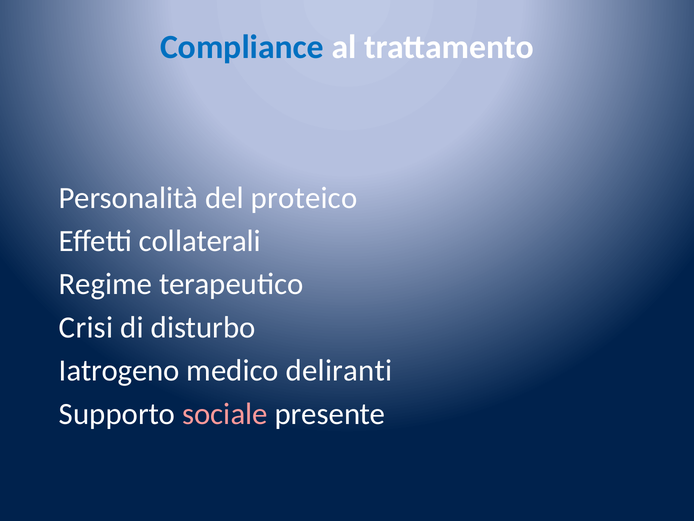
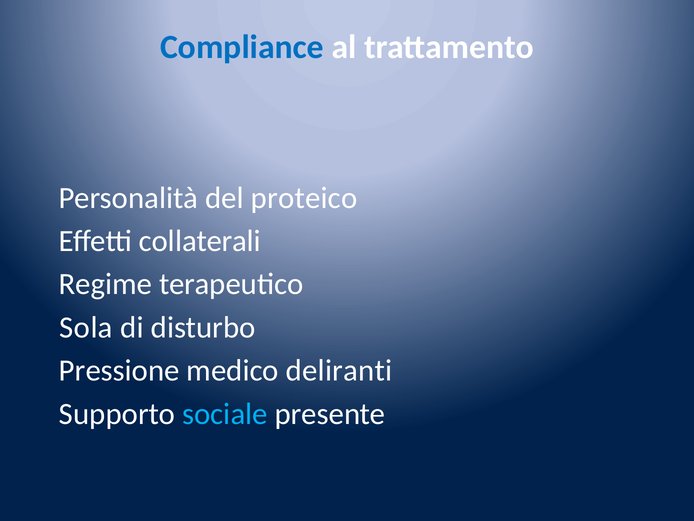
Crisi: Crisi -> Sola
Iatrogeno: Iatrogeno -> Pressione
sociale colour: pink -> light blue
